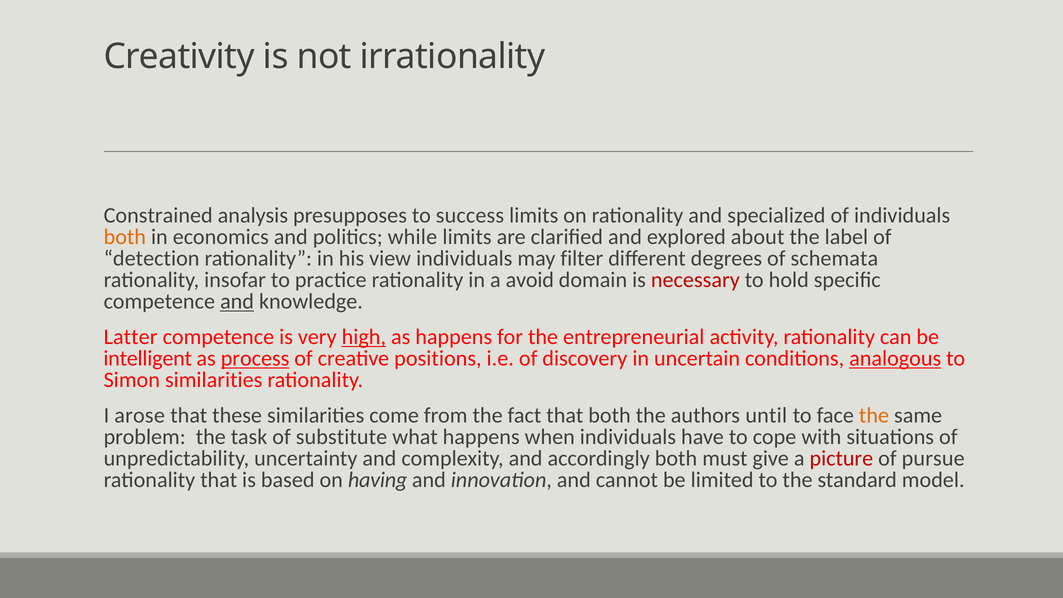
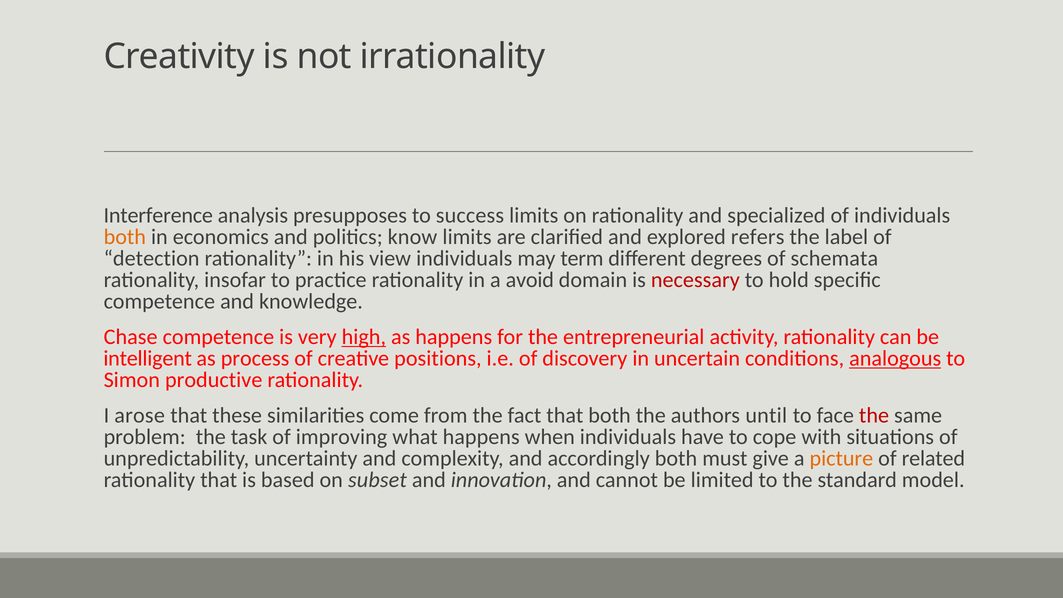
Constrained: Constrained -> Interference
while: while -> know
about: about -> refers
filter: filter -> term
and at (237, 301) underline: present -> none
Latter: Latter -> Chase
process underline: present -> none
Simon similarities: similarities -> productive
the at (874, 415) colour: orange -> red
substitute: substitute -> improving
picture colour: red -> orange
pursue: pursue -> related
having: having -> subset
